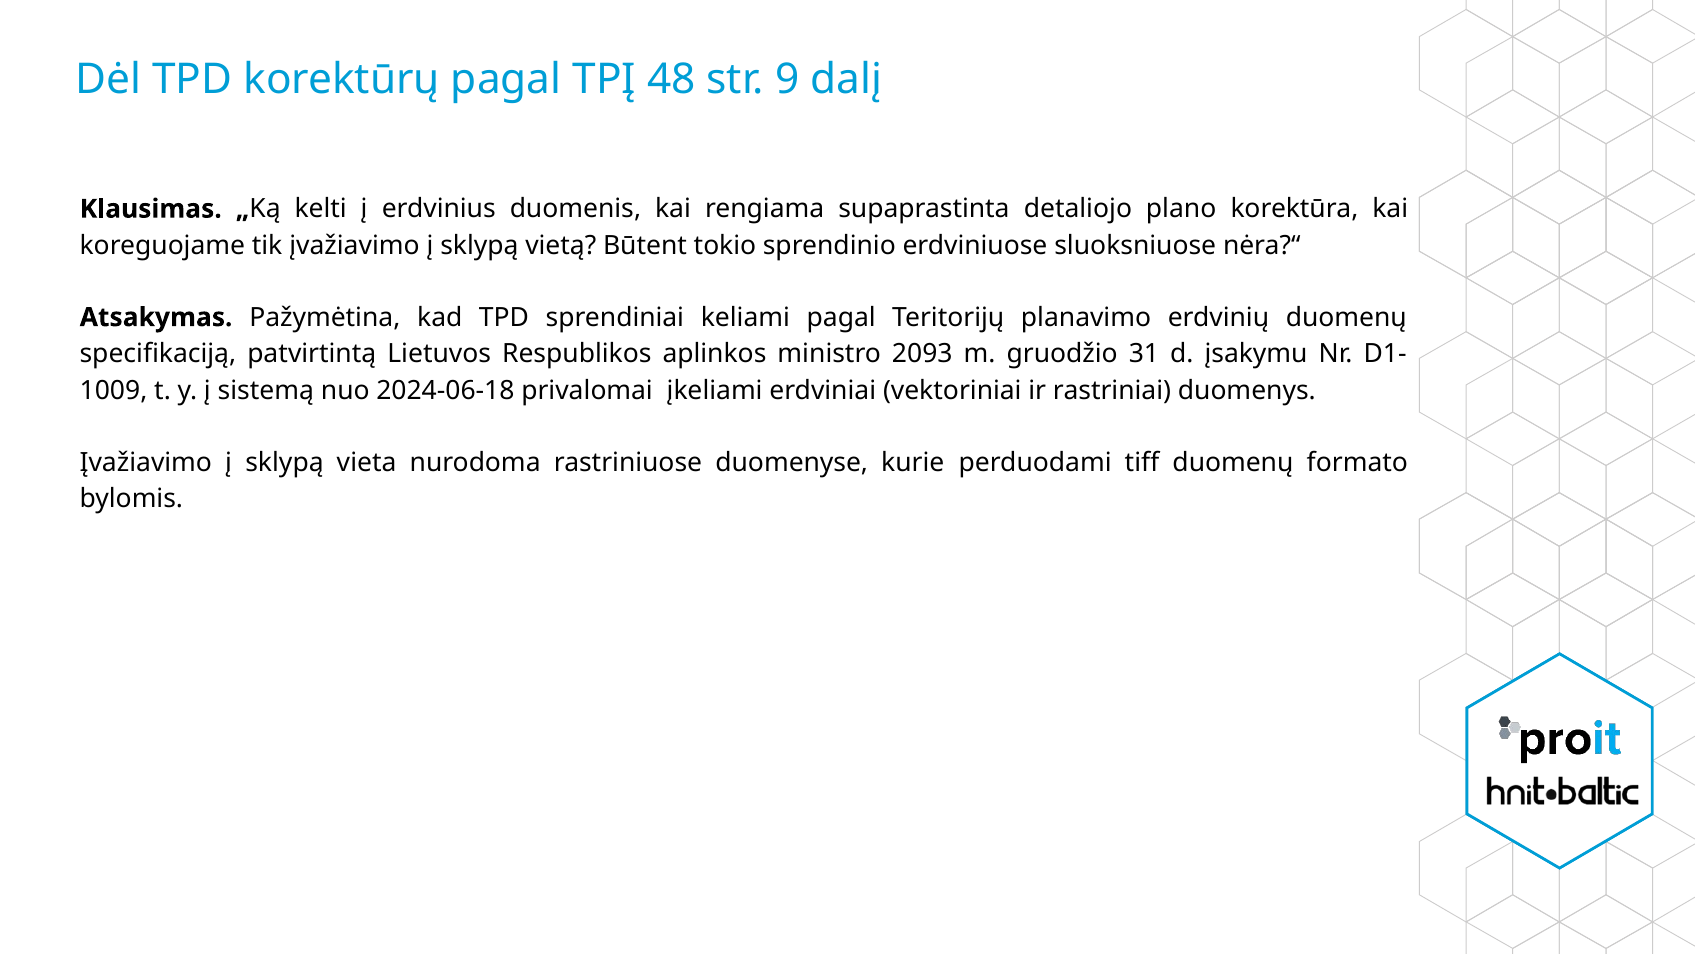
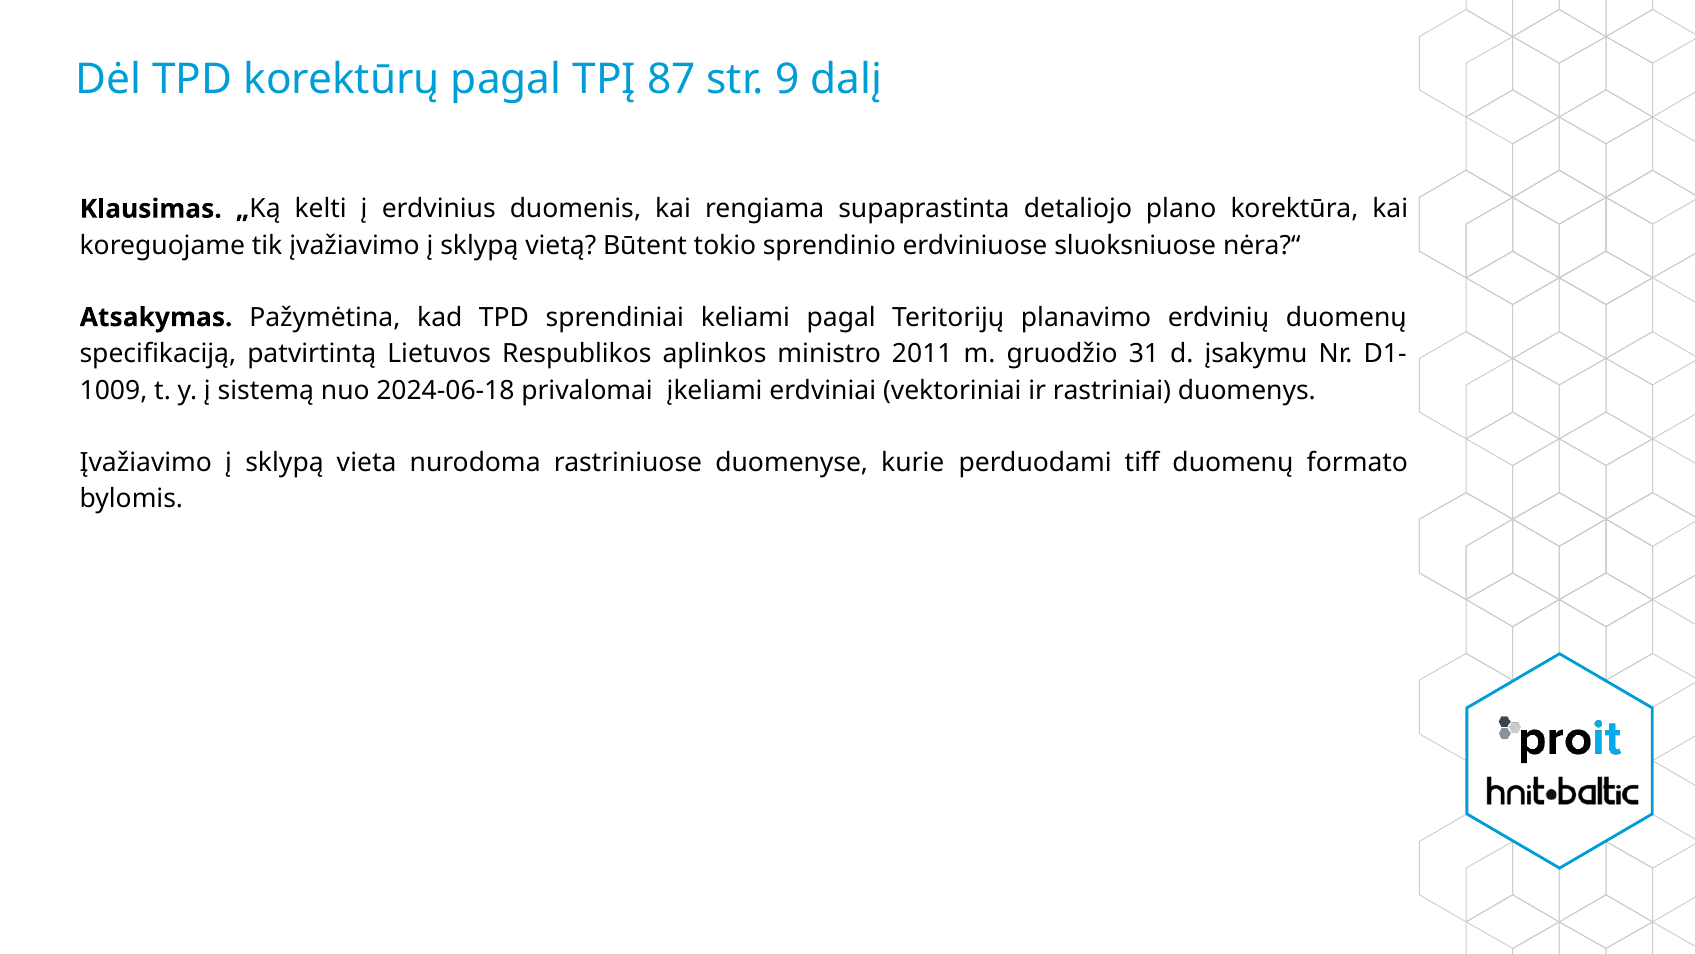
48: 48 -> 87
2093: 2093 -> 2011
